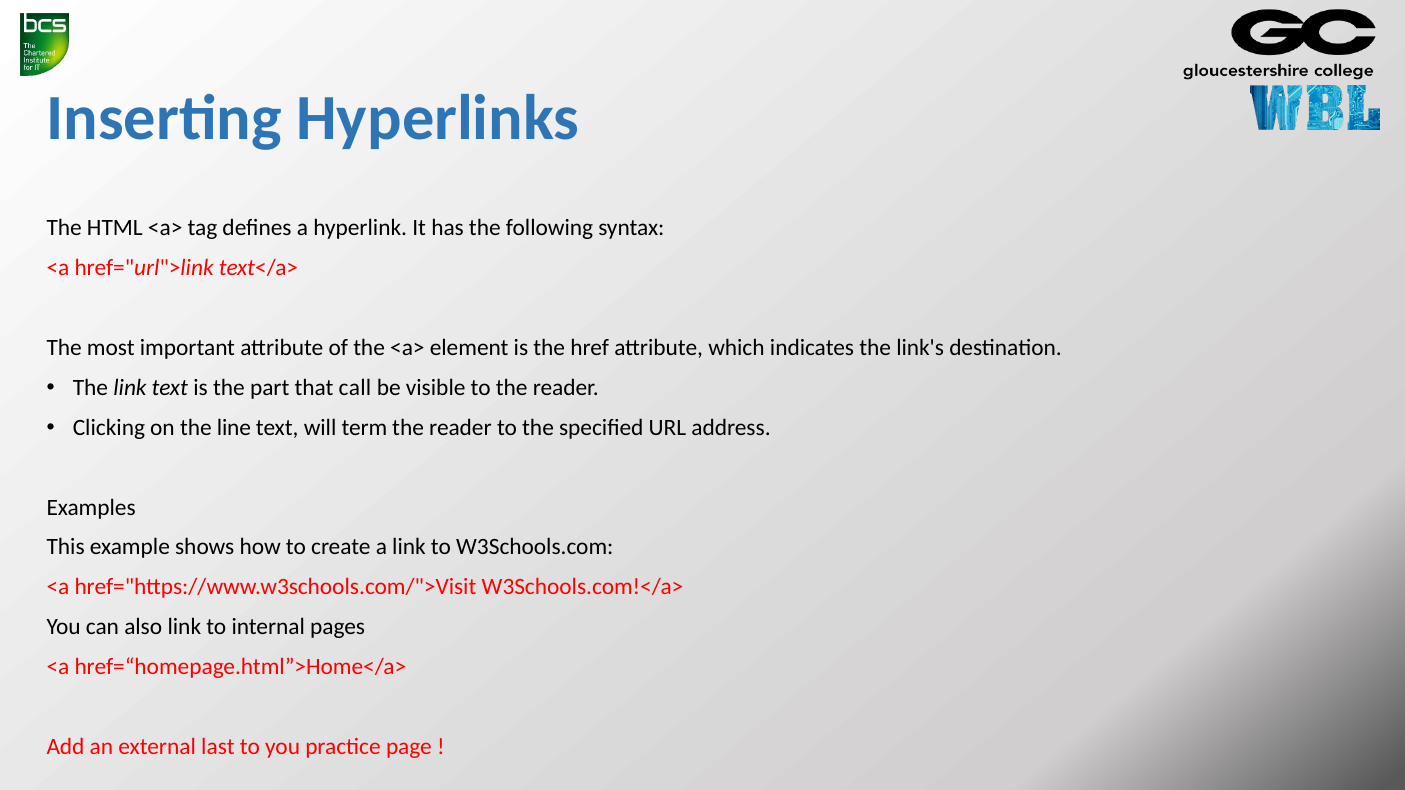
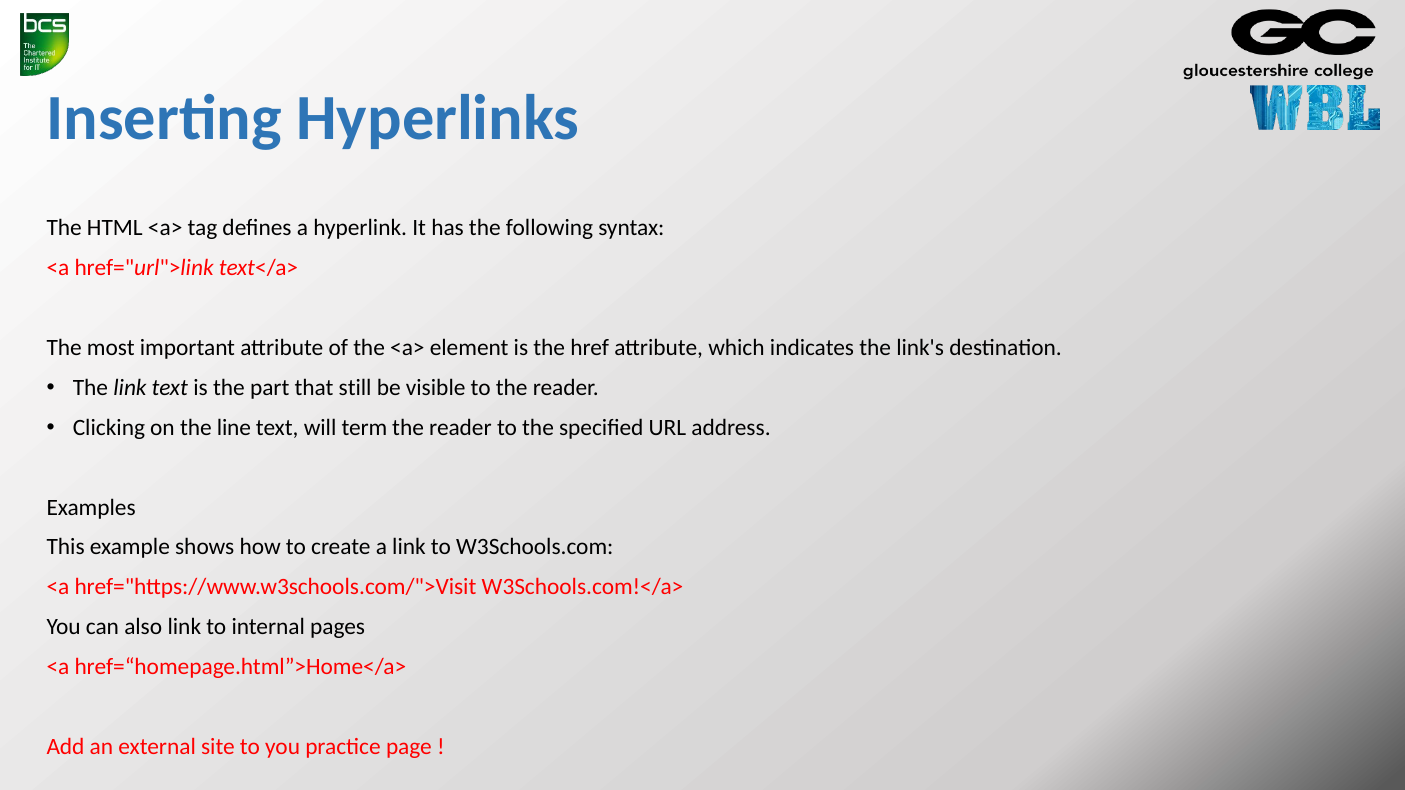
call: call -> still
last: last -> site
